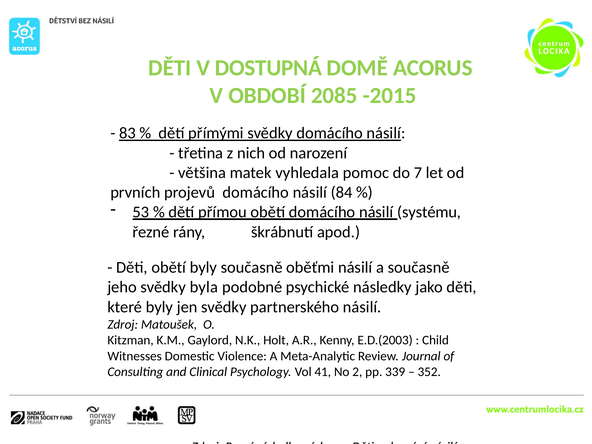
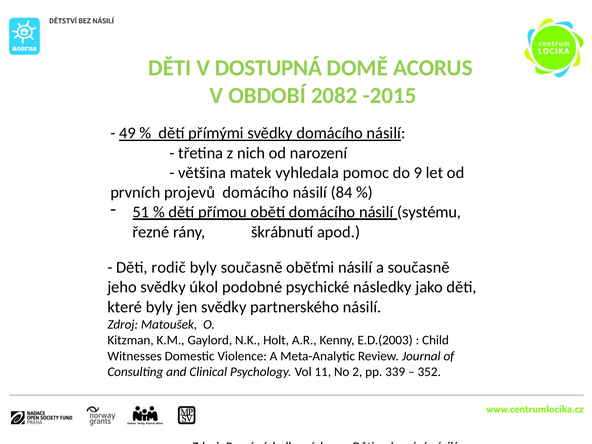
2085: 2085 -> 2082
83: 83 -> 49
7: 7 -> 9
53: 53 -> 51
Děti obětí: obětí -> rodič
byla: byla -> úkol
41: 41 -> 11
